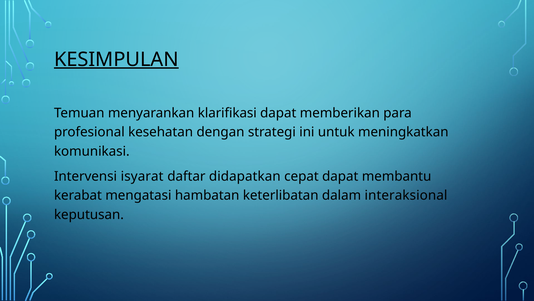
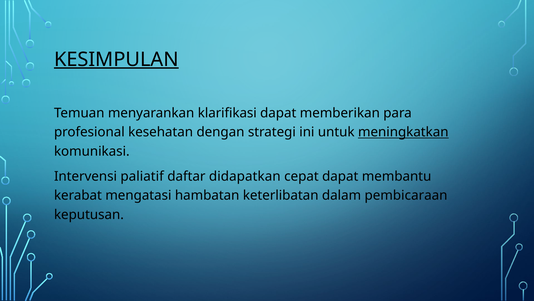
meningkatkan underline: none -> present
isyarat: isyarat -> paliatif
interaksional: interaksional -> pembicaraan
